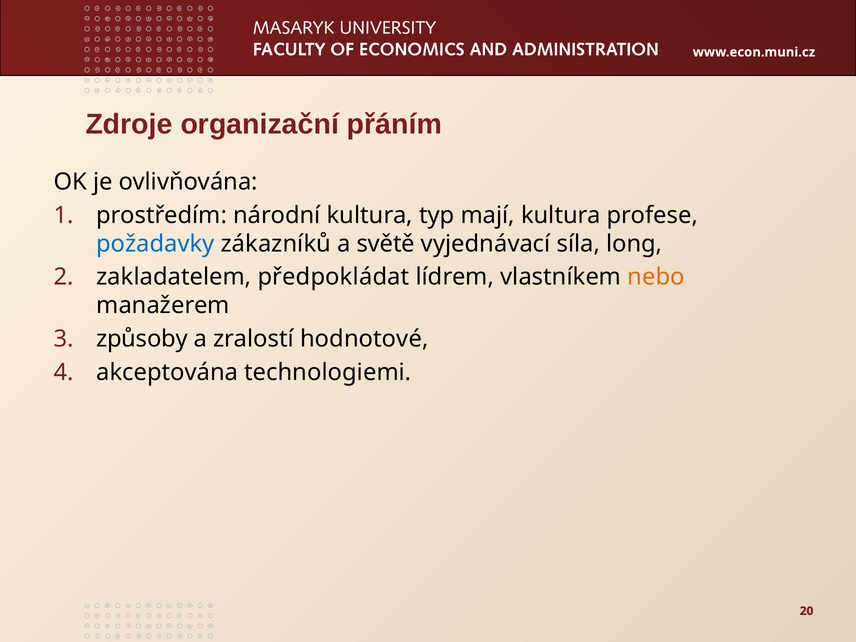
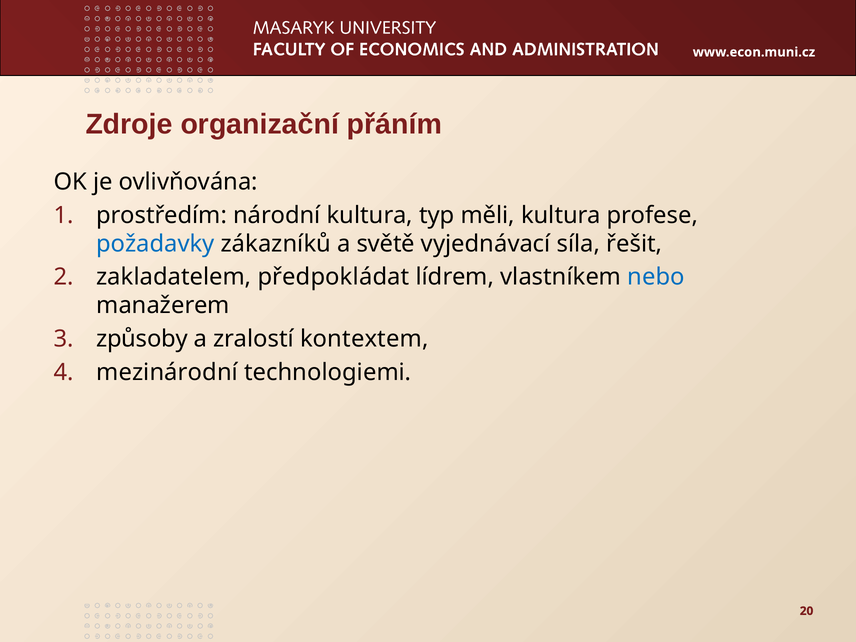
mají: mají -> měli
long: long -> řešit
nebo colour: orange -> blue
hodnotové: hodnotové -> kontextem
akceptována: akceptována -> mezinárodní
